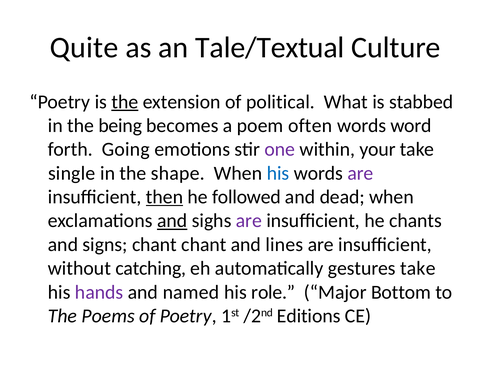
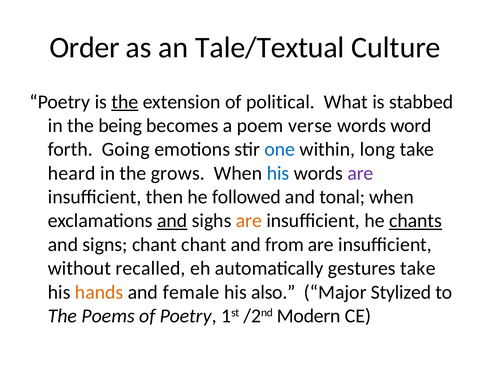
Quite: Quite -> Order
often: often -> verse
one colour: purple -> blue
your: your -> long
single: single -> heard
shape: shape -> grows
then underline: present -> none
dead: dead -> tonal
are at (249, 220) colour: purple -> orange
chants underline: none -> present
lines: lines -> from
catching: catching -> recalled
hands colour: purple -> orange
named: named -> female
role: role -> also
Bottom: Bottom -> Stylized
Editions: Editions -> Modern
